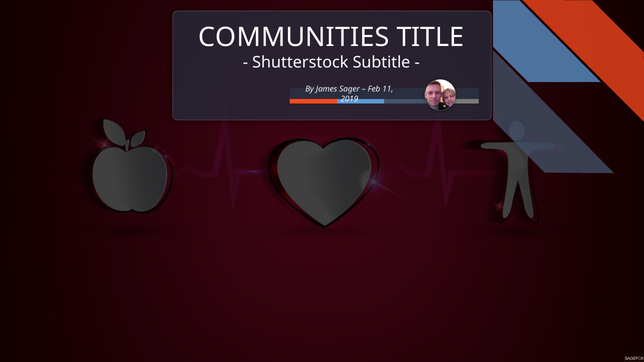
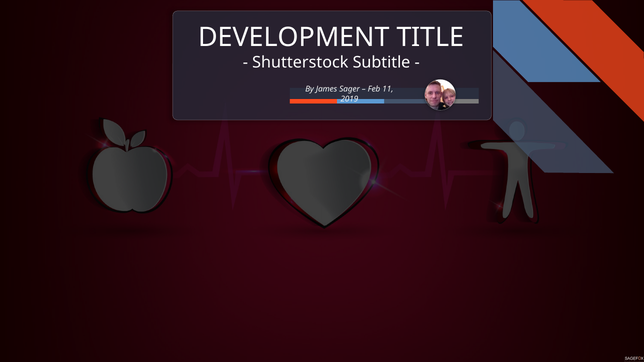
COMMUNITIES: COMMUNITIES -> DEVELOPMENT
